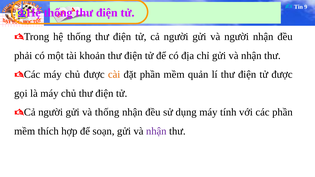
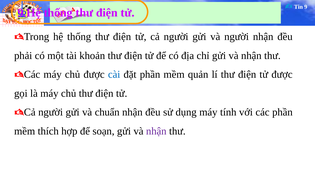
3.Hệ: 3.Hệ -> 9.Hệ
cài colour: orange -> blue
và thống: thống -> chuẩn
